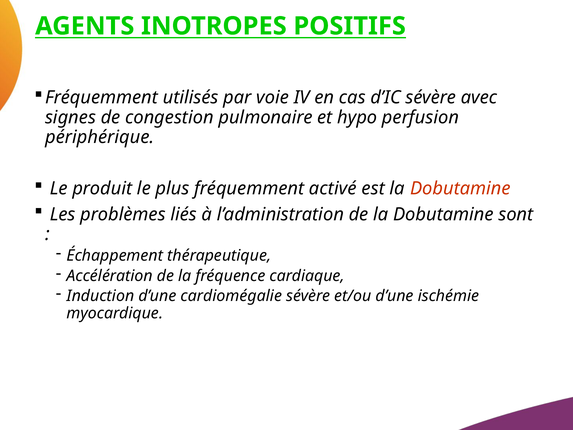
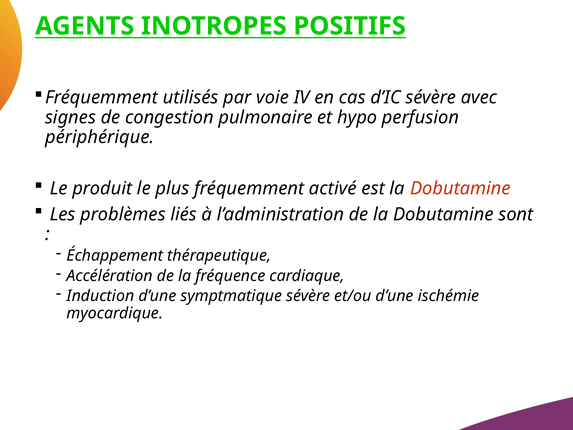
cardiomégalie: cardiomégalie -> symptmatique
